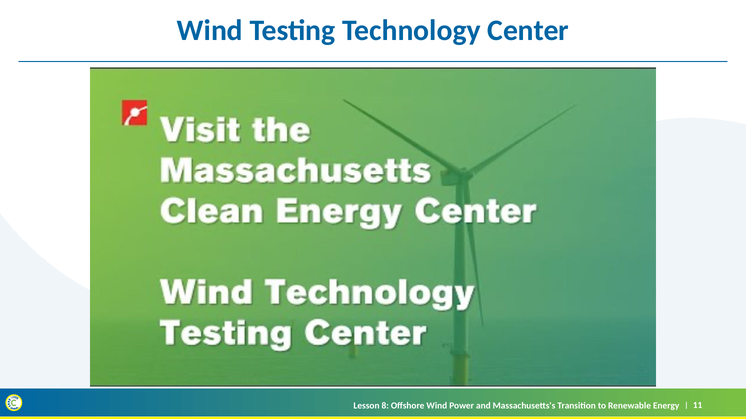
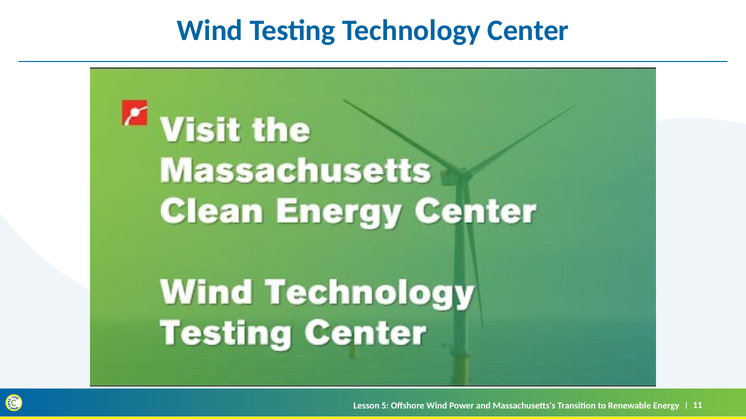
8: 8 -> 5
